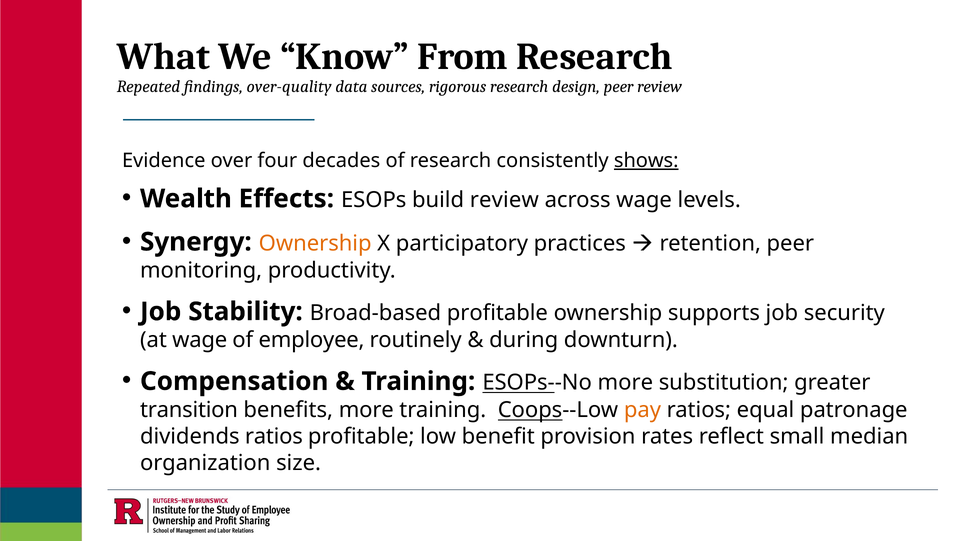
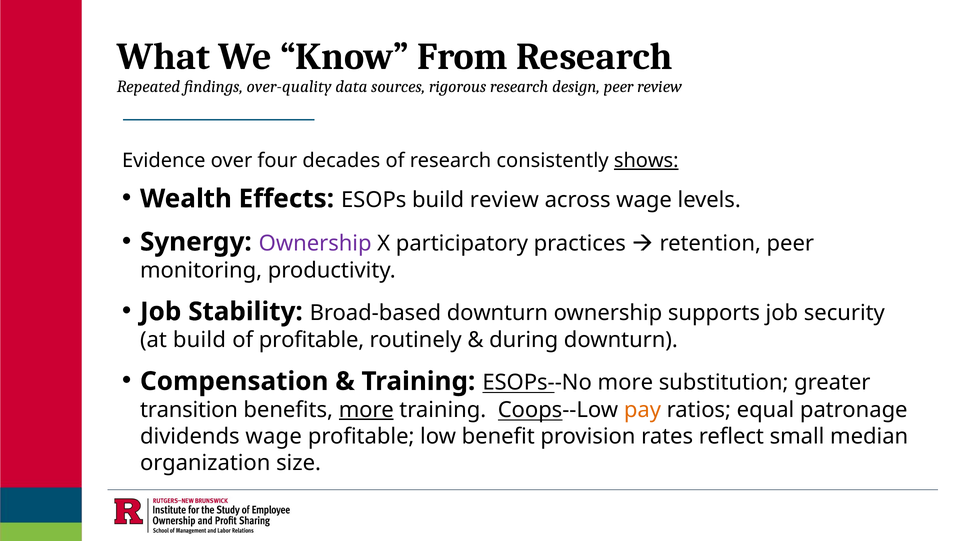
Ownership at (315, 243) colour: orange -> purple
Broad-based profitable: profitable -> downturn
at wage: wage -> build
of employee: employee -> profitable
more at (366, 410) underline: none -> present
dividends ratios: ratios -> wage
